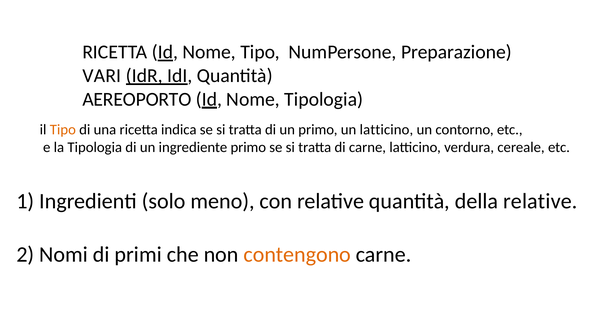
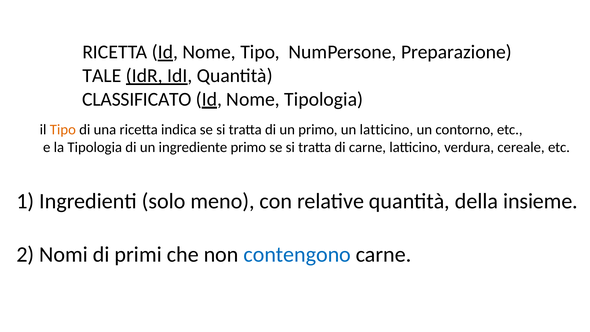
VARI: VARI -> TALE
AEREOPORTO: AEREOPORTO -> CLASSIFICATO
della relative: relative -> insieme
contengono colour: orange -> blue
